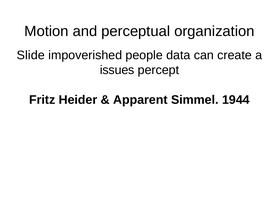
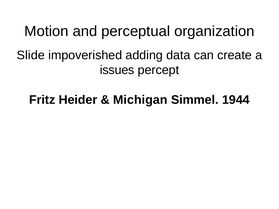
people: people -> adding
Apparent: Apparent -> Michigan
